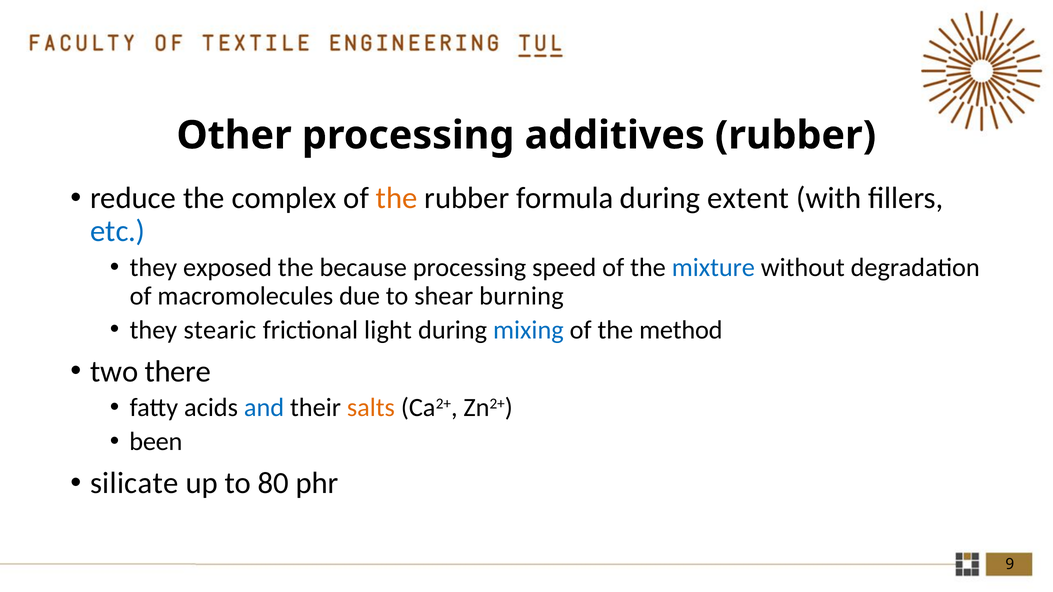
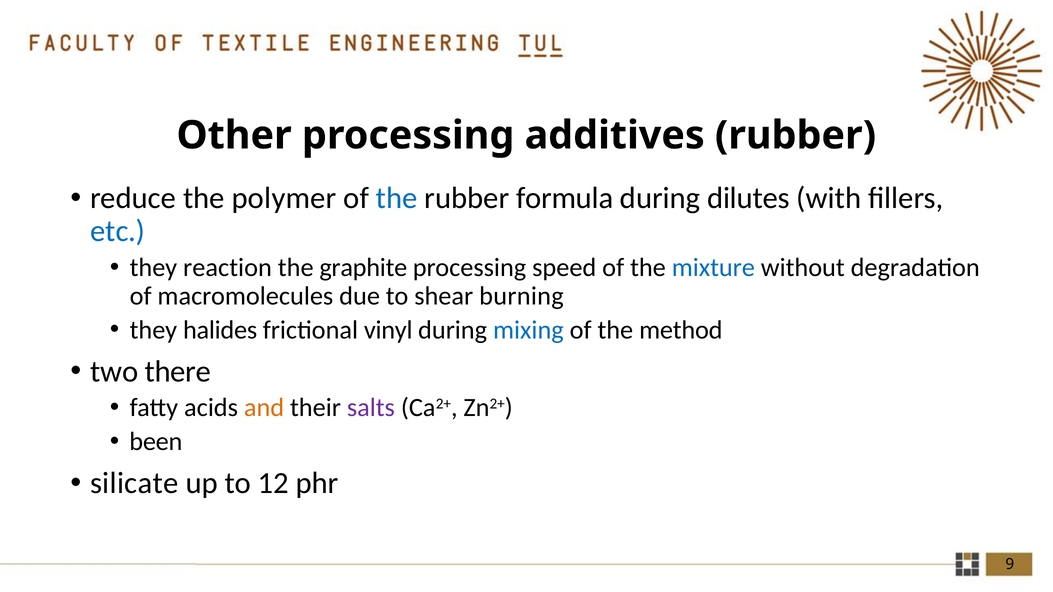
complex: complex -> polymer
the at (397, 198) colour: orange -> blue
extent: extent -> dilutes
exposed: exposed -> reaction
because: because -> graphite
stearic: stearic -> halides
light: light -> vinyl
and colour: blue -> orange
salts colour: orange -> purple
80: 80 -> 12
